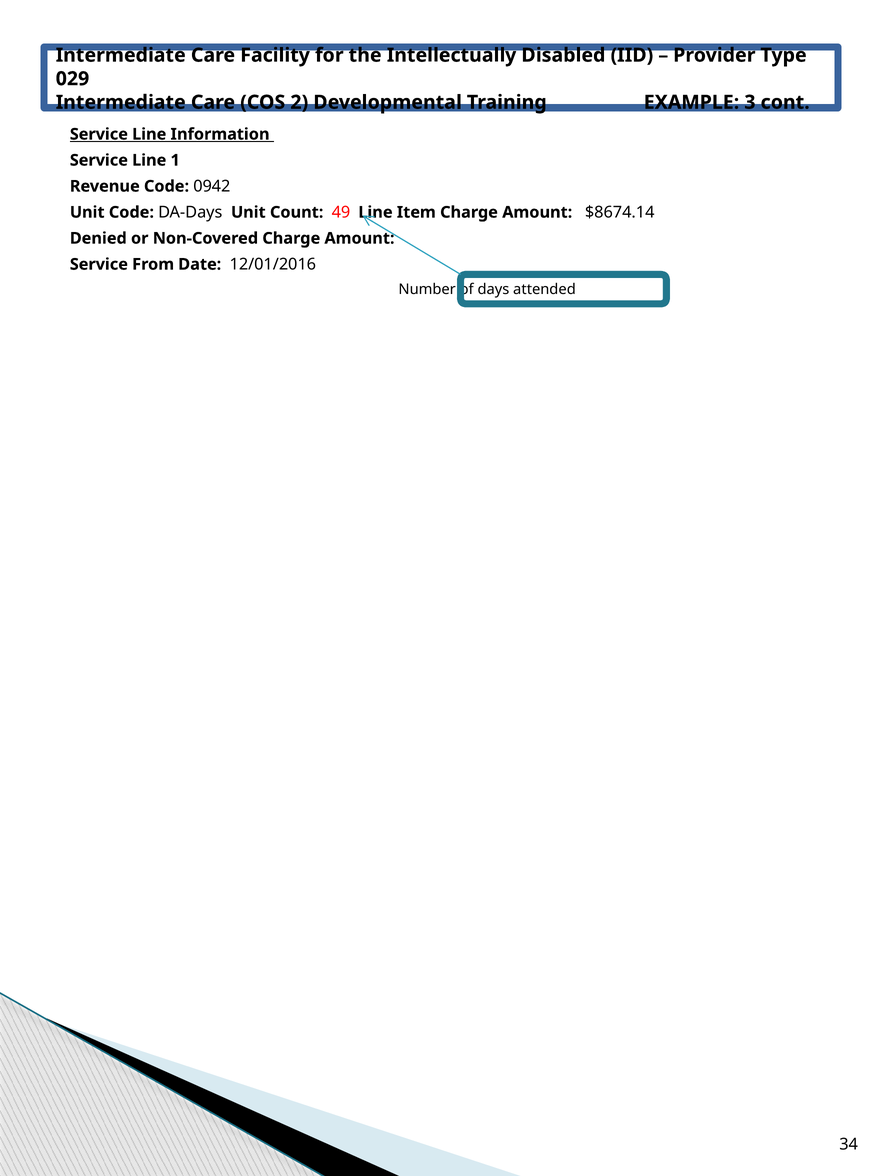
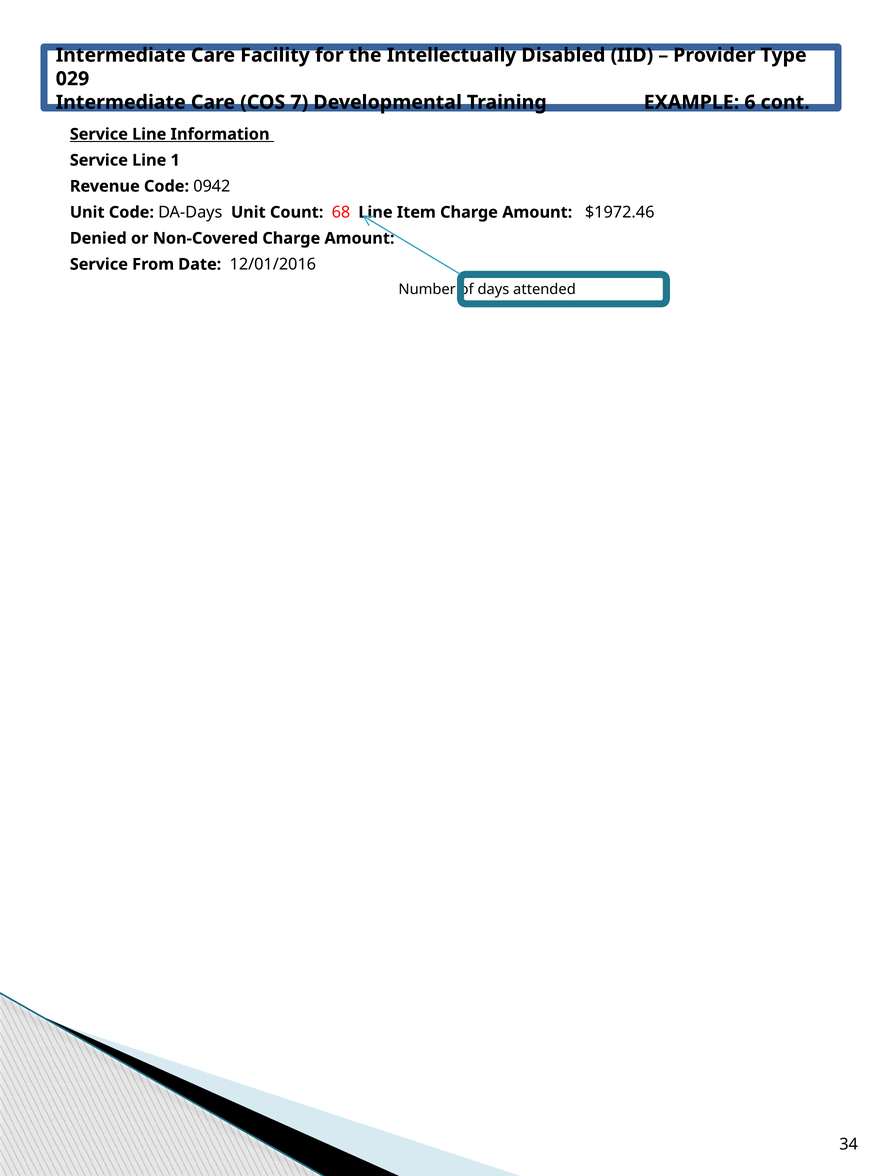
2: 2 -> 7
3: 3 -> 6
49: 49 -> 68
$8674.14: $8674.14 -> $1972.46
